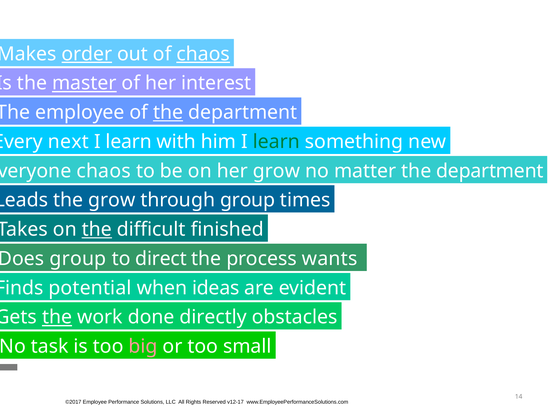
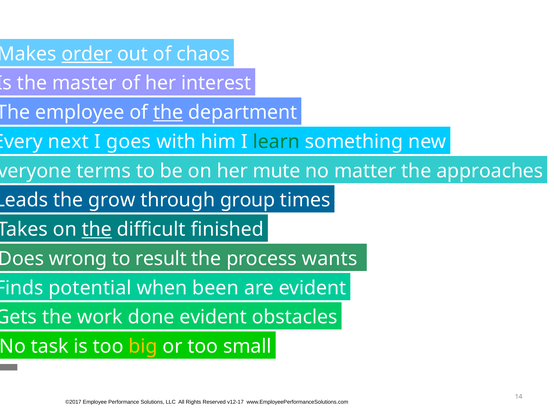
chaos at (203, 54) underline: present -> none
master underline: present -> none
learn at (129, 142): learn -> goes
chaos at (104, 171): chaos -> terms
her grow: grow -> mute
matter the department: department -> approaches
group at (78, 258): group -> wrong
direct: direct -> result
ideas: ideas -> been
the at (57, 317) underline: present -> none
done directly: directly -> evident
big colour: pink -> yellow
